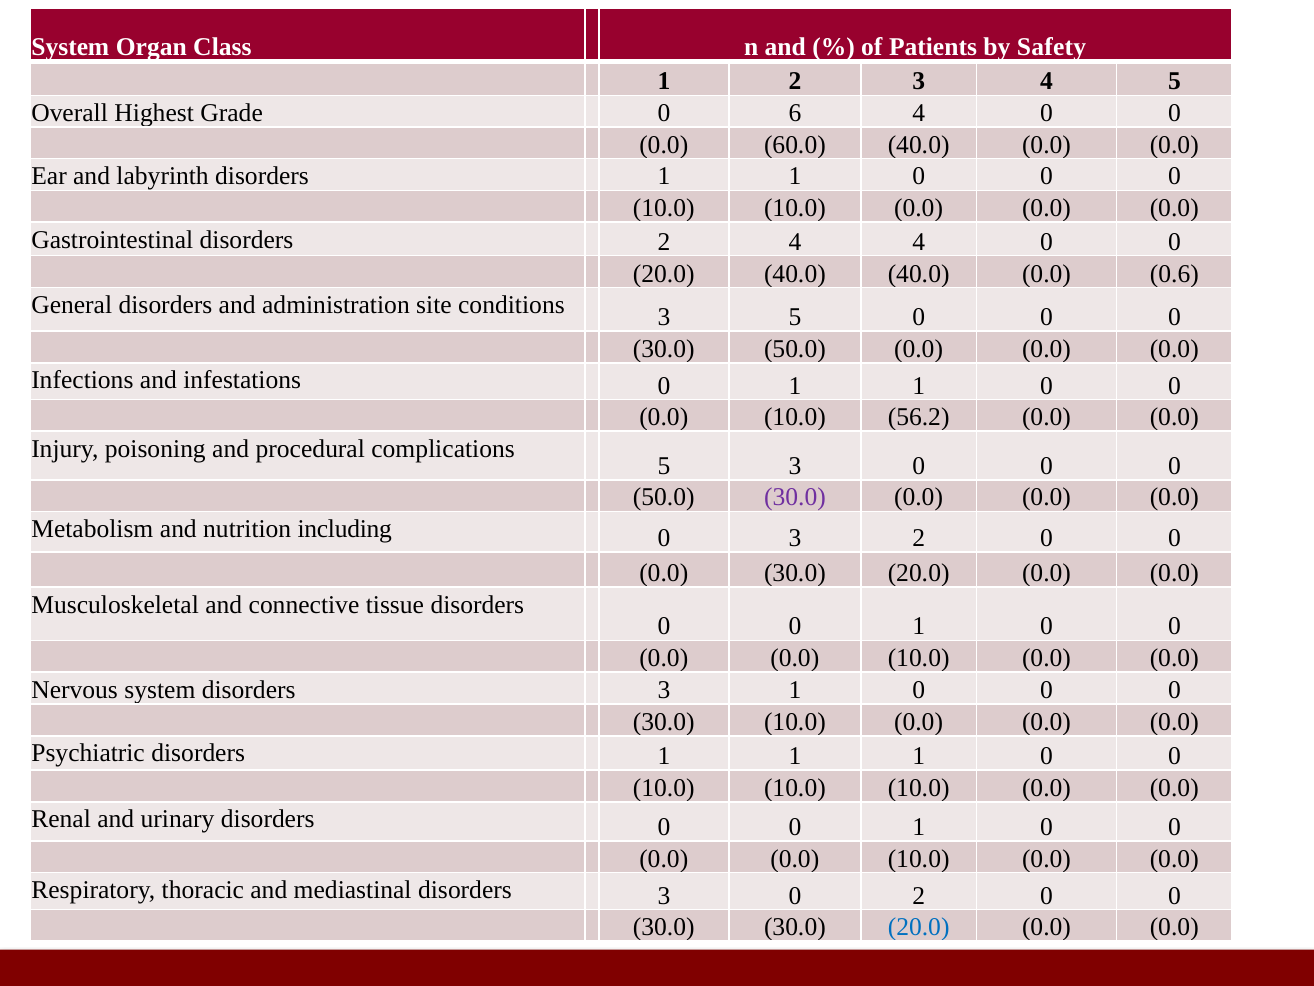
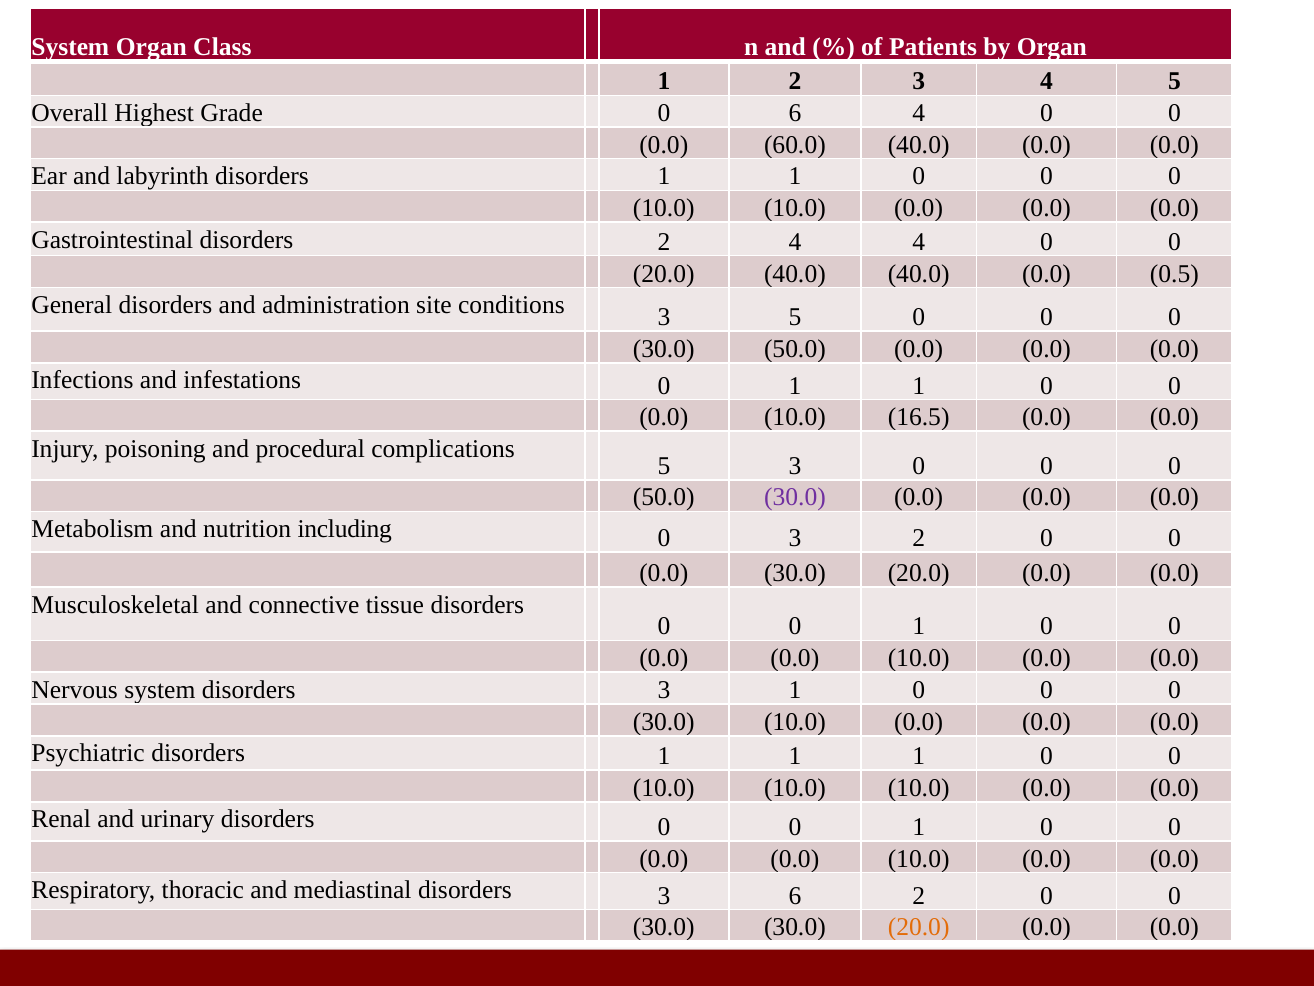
by Safety: Safety -> Organ
0.6: 0.6 -> 0.5
56.2: 56.2 -> 16.5
disorders 3 0: 0 -> 6
20.0 at (919, 927) colour: blue -> orange
